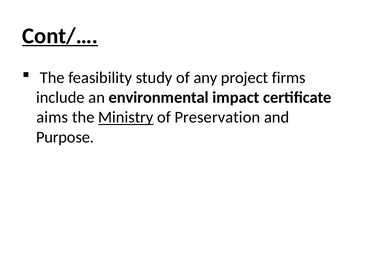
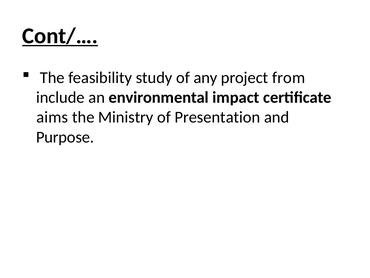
firms: firms -> from
Ministry underline: present -> none
Preservation: Preservation -> Presentation
